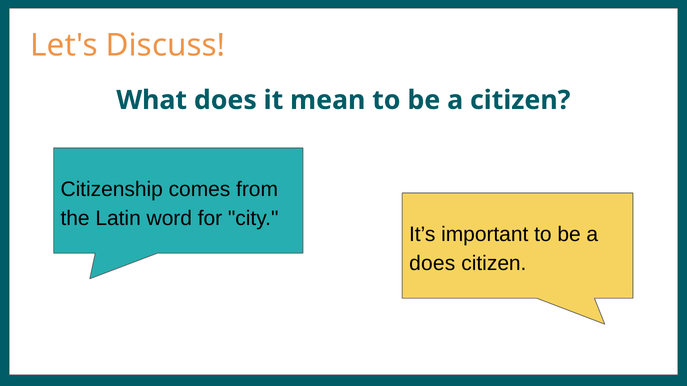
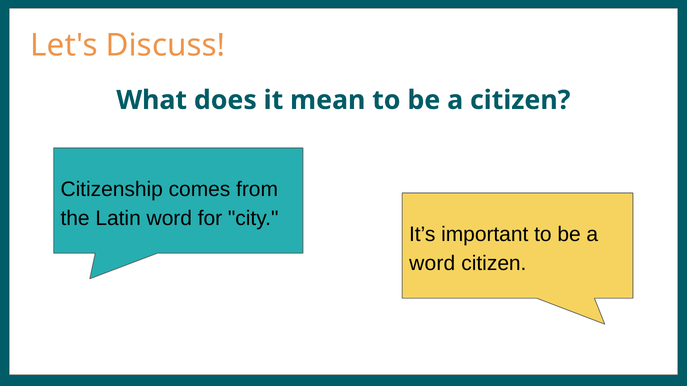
does at (432, 264): does -> word
